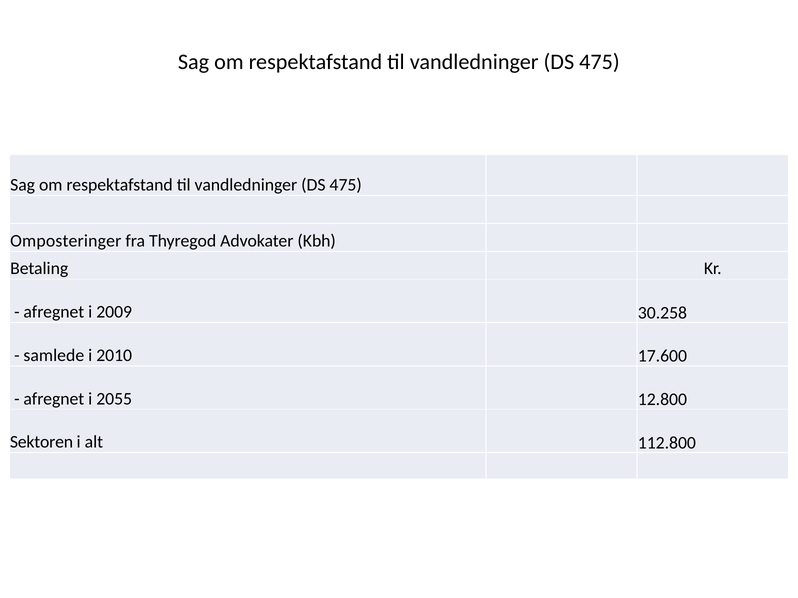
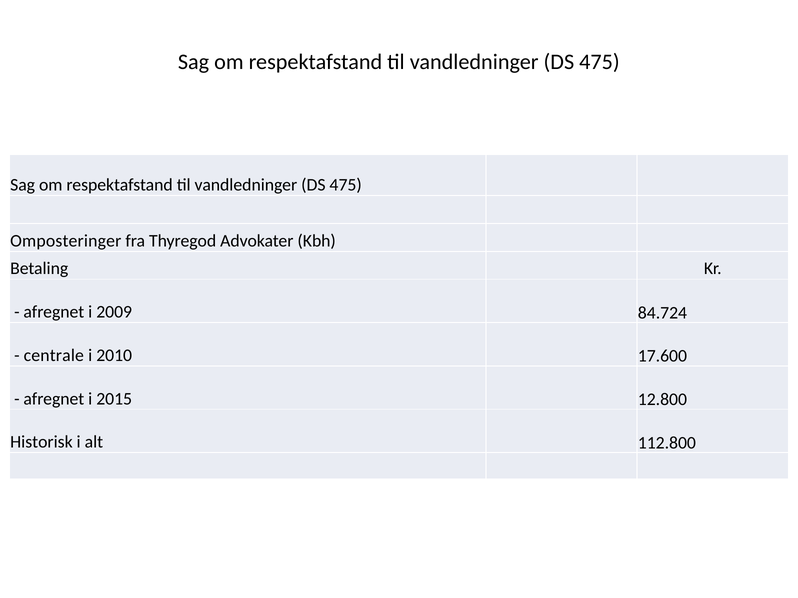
30.258: 30.258 -> 84.724
samlede: samlede -> centrale
2055: 2055 -> 2015
Sektoren: Sektoren -> Historisk
